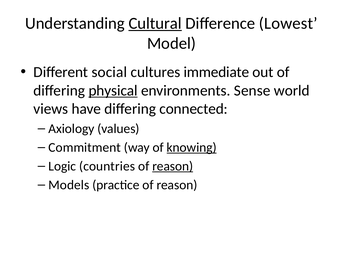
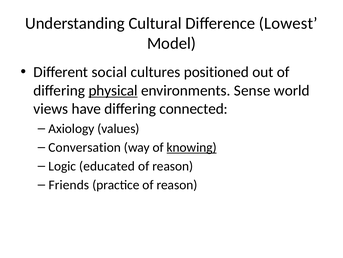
Cultural underline: present -> none
immediate: immediate -> positioned
Commitment: Commitment -> Conversation
countries: countries -> educated
reason at (173, 166) underline: present -> none
Models: Models -> Friends
